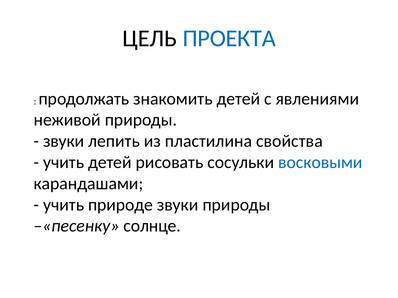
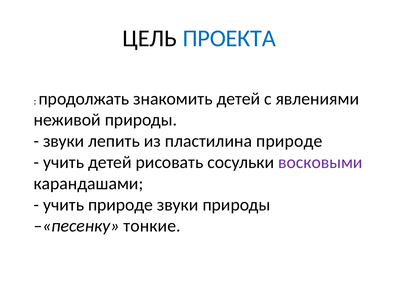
пластилина свойства: свойства -> природе
восковыми colour: blue -> purple
солнце: солнце -> тонкие
